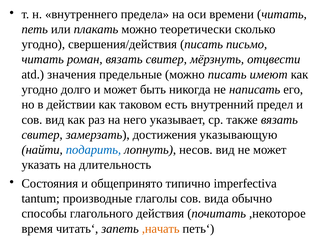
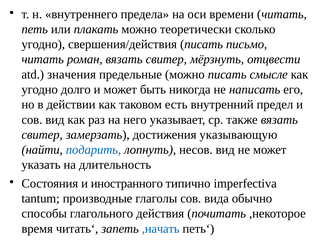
имеют: имеют -> смысле
общепринято: общепринято -> иностранного
,начать colour: orange -> blue
